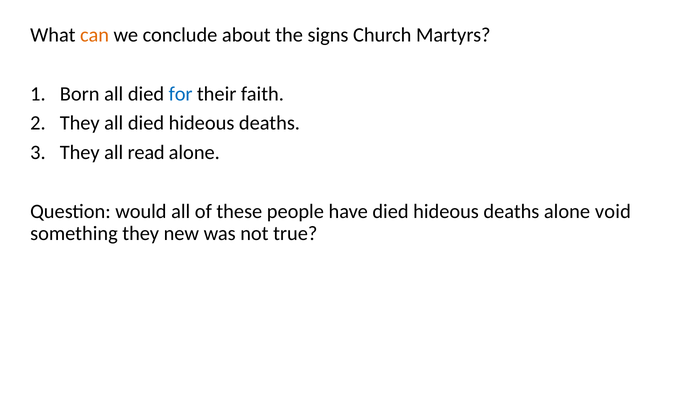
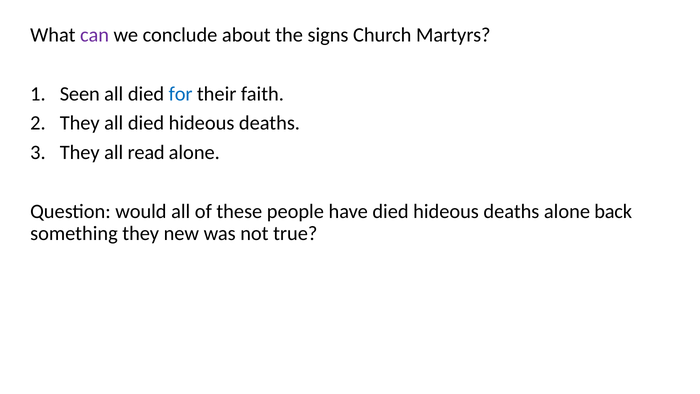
can colour: orange -> purple
Born: Born -> Seen
void: void -> back
